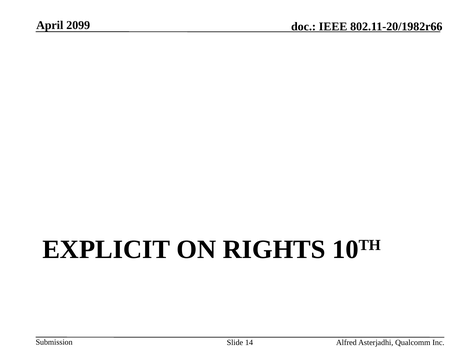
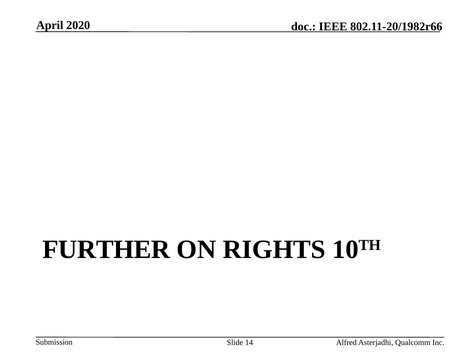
2099: 2099 -> 2020
EXPLICIT: EXPLICIT -> FURTHER
